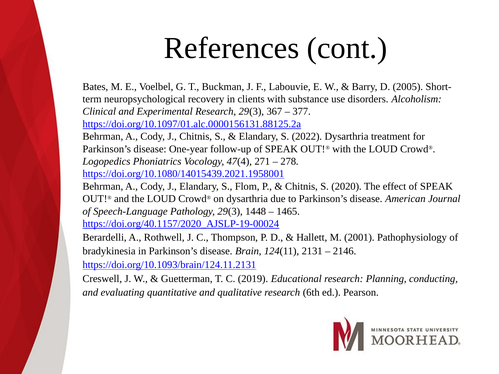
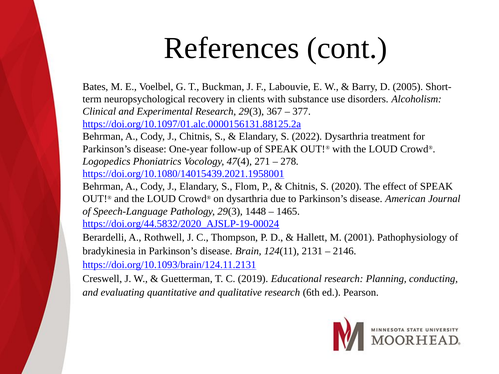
https://doi.org/40.1157/2020_AJSLP-19-00024: https://doi.org/40.1157/2020_AJSLP-19-00024 -> https://doi.org/44.5832/2020_AJSLP-19-00024
